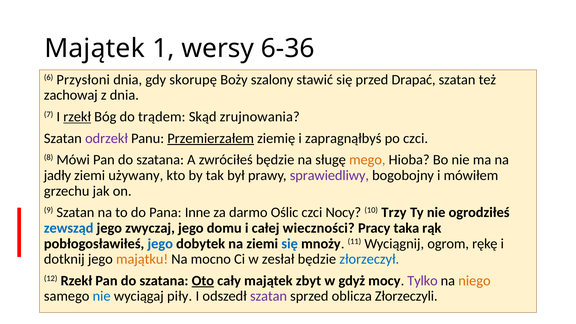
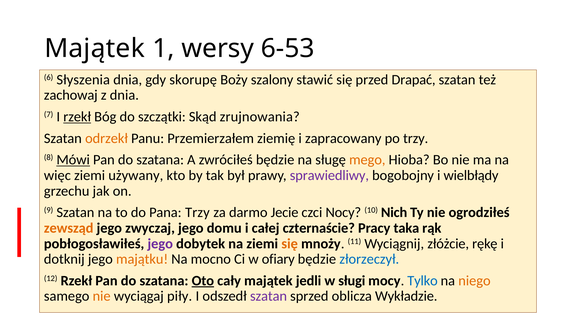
6-36: 6-36 -> 6-53
Przysłoni: Przysłoni -> Słyszenia
trądem: trądem -> szczątki
odrzekł colour: purple -> orange
Przemierzałem underline: present -> none
zapragnąłbyś: zapragnąłbyś -> zapracowany
po czci: czci -> trzy
Mówi underline: none -> present
jadły: jadły -> więc
mówiłem: mówiłem -> wielbłądy
Pana Inne: Inne -> Trzy
Oślic: Oślic -> Jecie
Trzy: Trzy -> Nich
zewsząd colour: blue -> orange
wieczności: wieczności -> czternaście
jego at (160, 244) colour: blue -> purple
się at (290, 244) colour: blue -> orange
ogrom: ogrom -> złóżcie
zesłał: zesłał -> ofiary
zbyt: zbyt -> jedli
gdyż: gdyż -> sługi
Tylko colour: purple -> blue
nie at (102, 296) colour: blue -> orange
Złorzeczyli: Złorzeczyli -> Wykładzie
